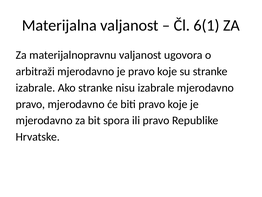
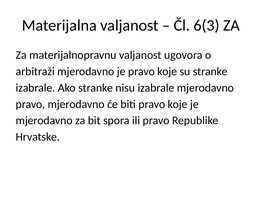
6(1: 6(1 -> 6(3
